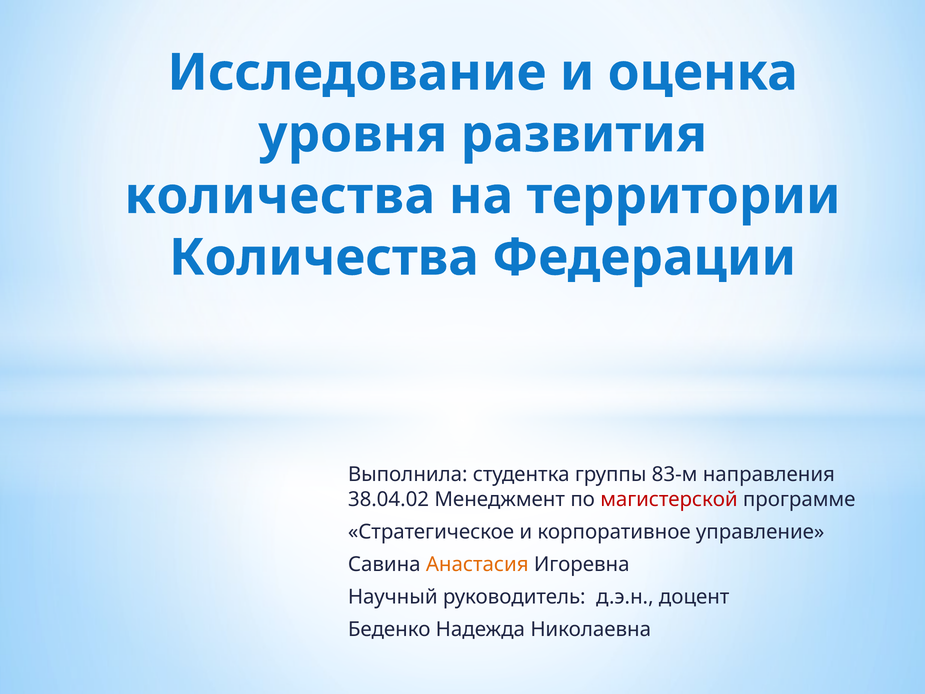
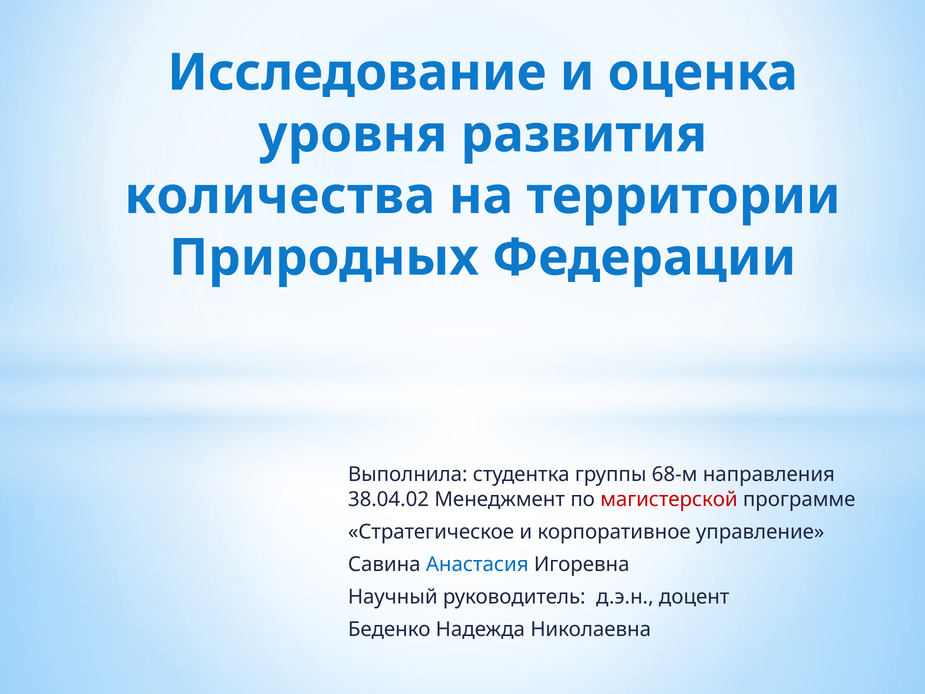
Количества at (324, 258): Количества -> Природных
83-м: 83-м -> 68-м
Анастасия colour: orange -> blue
